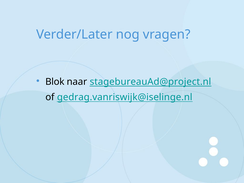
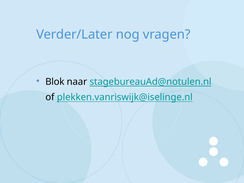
stagebureauAd@project.nl: stagebureauAd@project.nl -> stagebureauAd@notulen.nl
gedrag.vanriswijk@iselinge.nl: gedrag.vanriswijk@iselinge.nl -> plekken.vanriswijk@iselinge.nl
